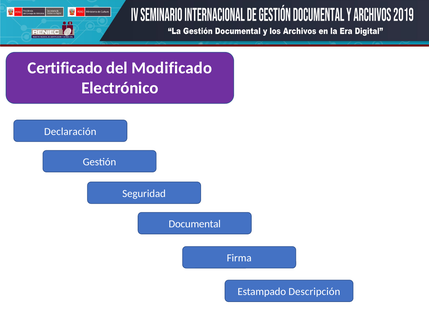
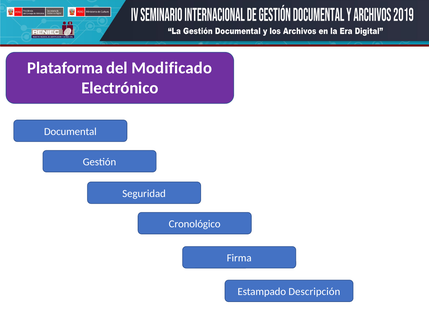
Certificado: Certificado -> Plataforma
Declaración: Declaración -> Documental
Documental: Documental -> Cronológico
